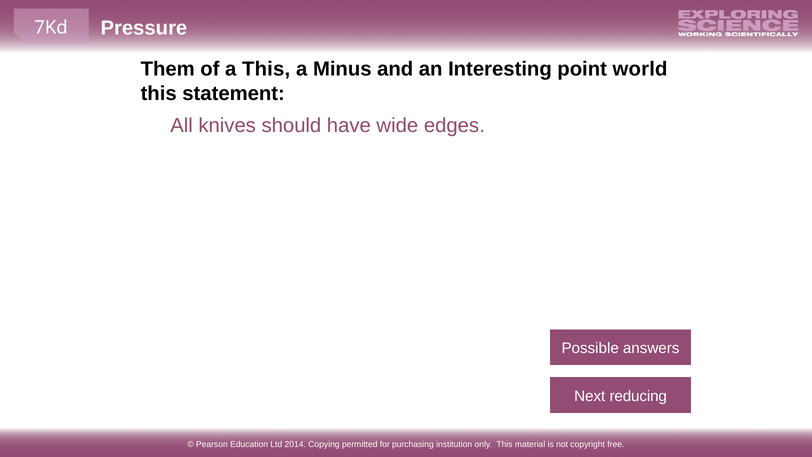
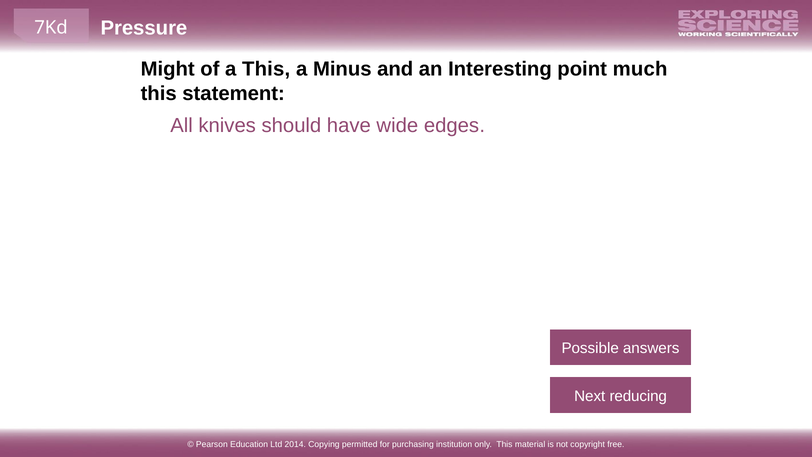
Them: Them -> Might
world: world -> much
